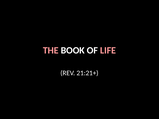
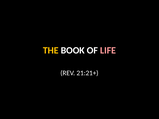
THE colour: pink -> yellow
